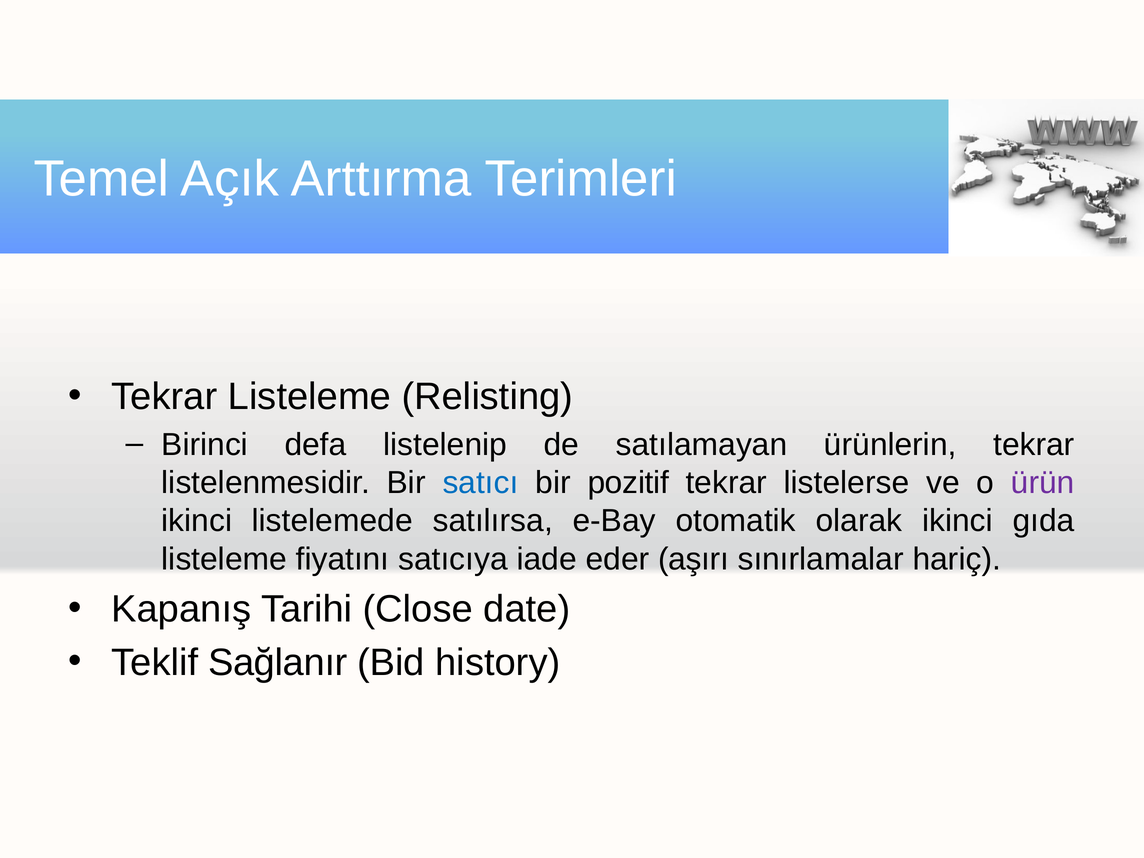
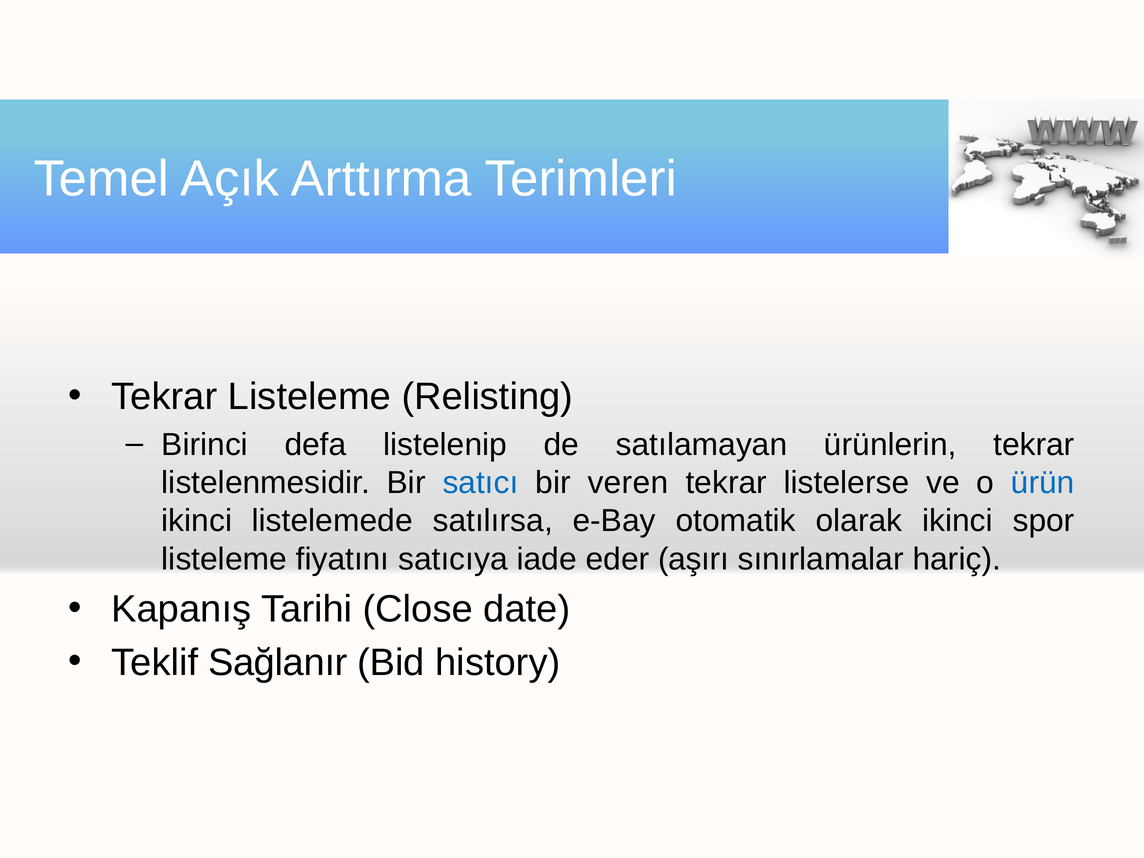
pozitif: pozitif -> veren
ürün colour: purple -> blue
gıda: gıda -> spor
